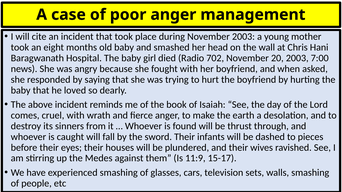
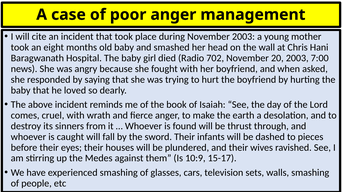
11:9: 11:9 -> 10:9
